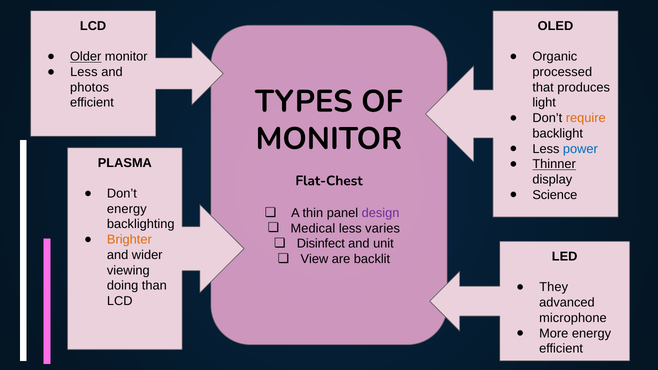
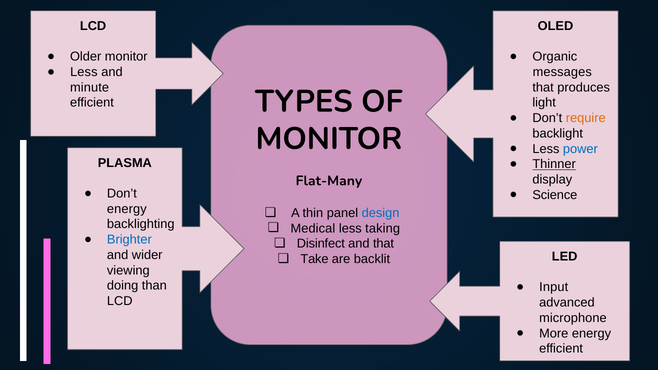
Older underline: present -> none
processed: processed -> messages
photos: photos -> minute
Flat-Chest: Flat-Chest -> Flat-Many
design colour: purple -> blue
varies: varies -> taking
Brighter colour: orange -> blue
and unit: unit -> that
View: View -> Take
They: They -> Input
